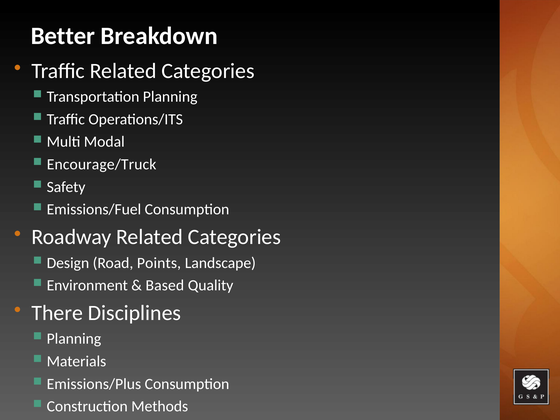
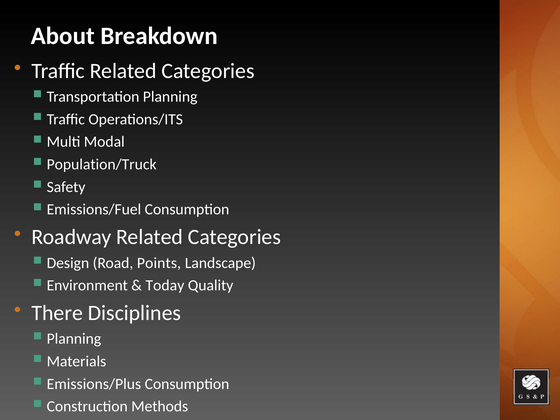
Better: Better -> About
Encourage/Truck: Encourage/Truck -> Population/Truck
Based: Based -> Today
